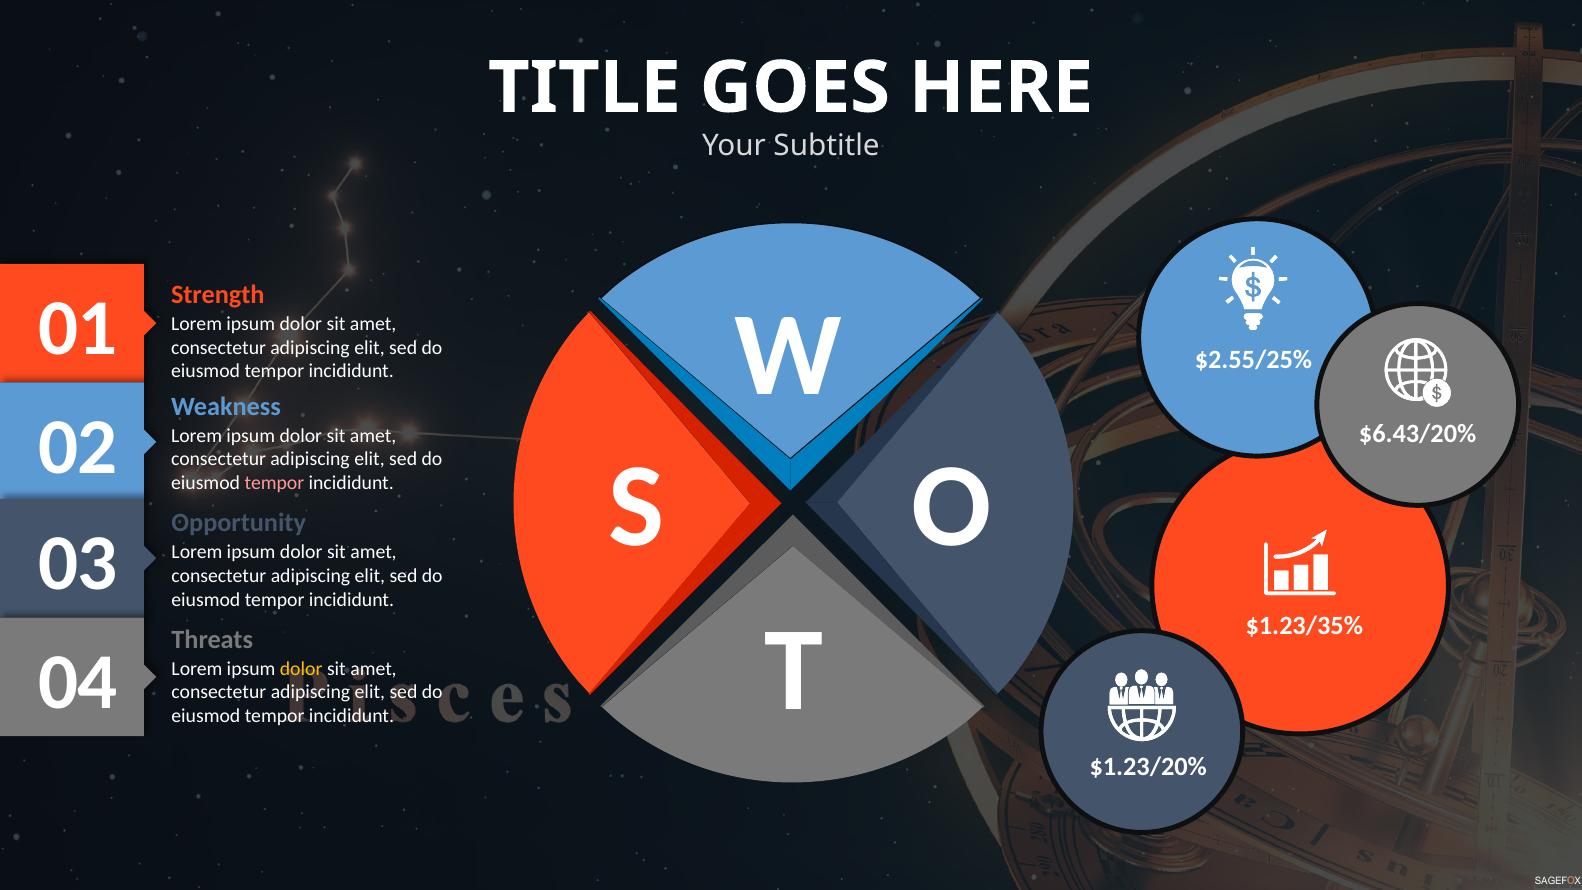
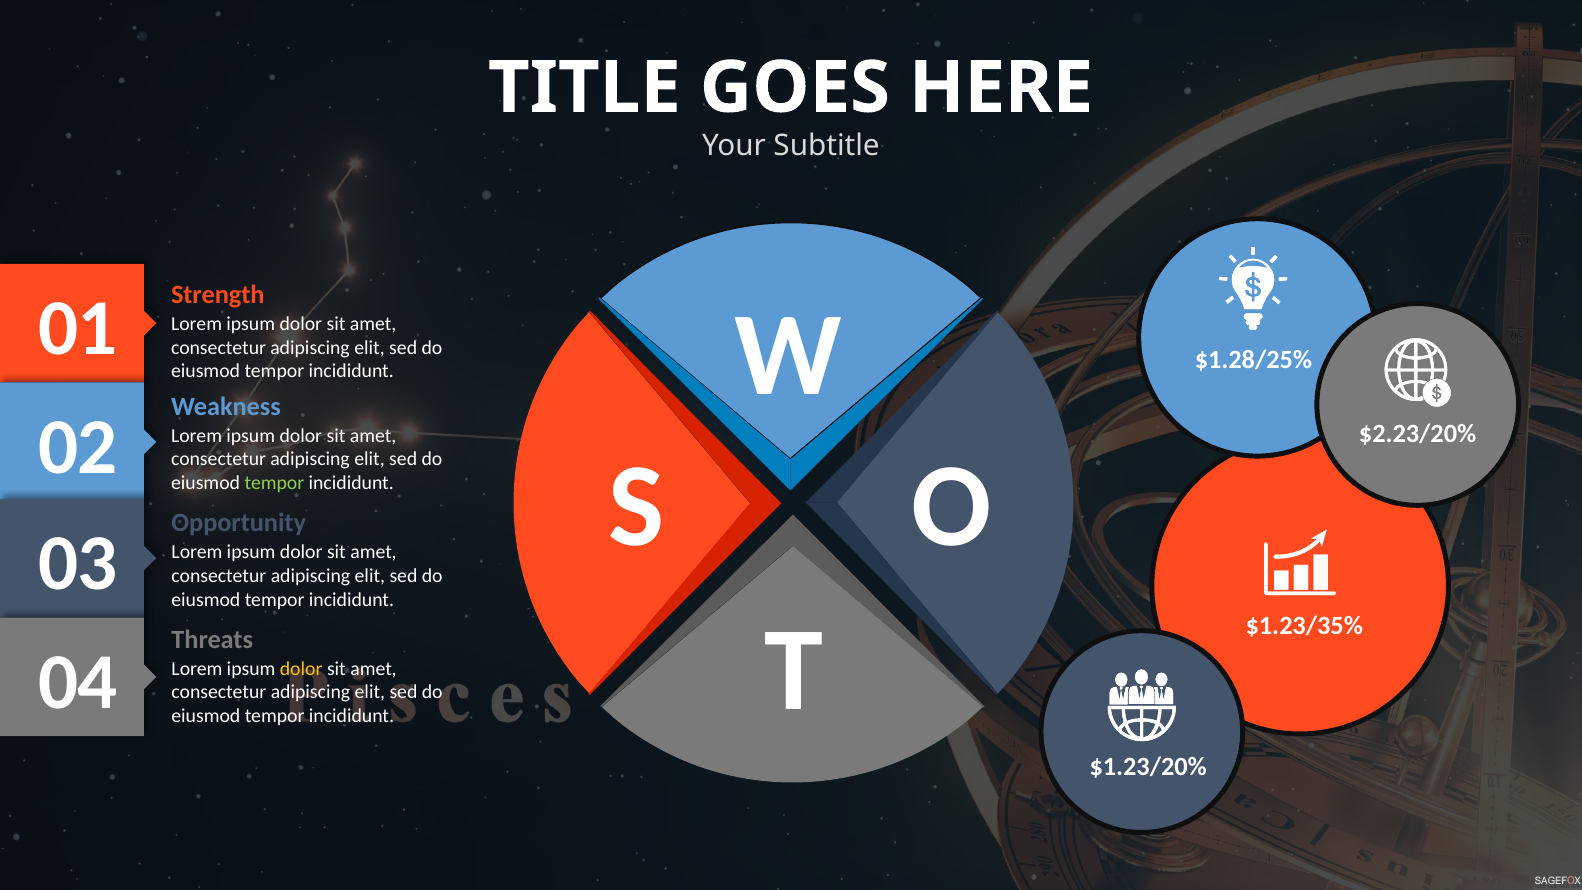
$2.55/25%: $2.55/25% -> $1.28/25%
$6.43/20%: $6.43/20% -> $2.23/20%
tempor at (274, 483) colour: pink -> light green
